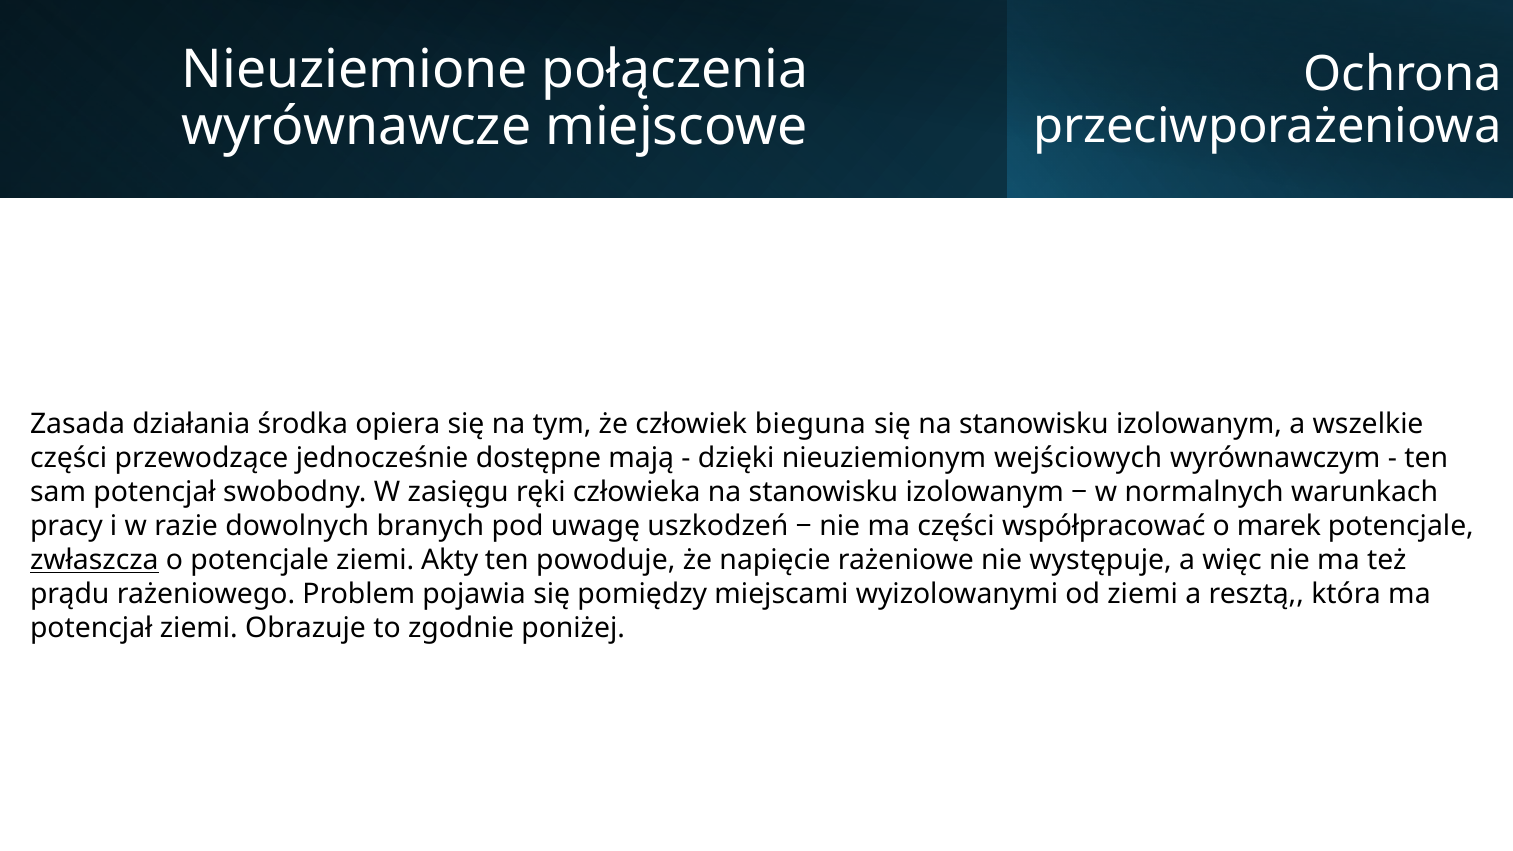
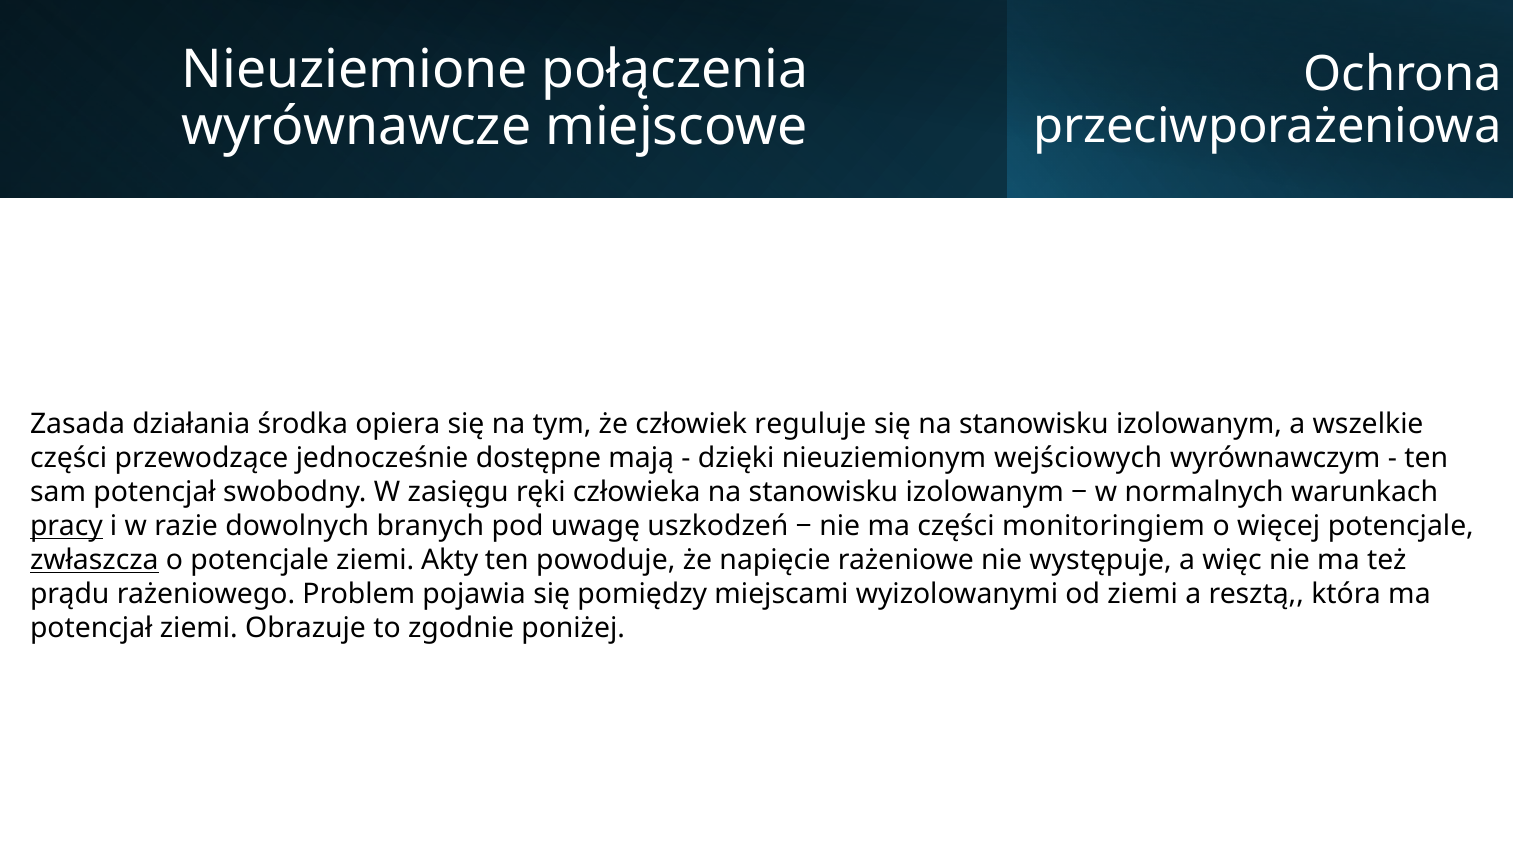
bieguna: bieguna -> reguluje
pracy underline: none -> present
współpracować: współpracować -> monitoringiem
marek: marek -> więcej
